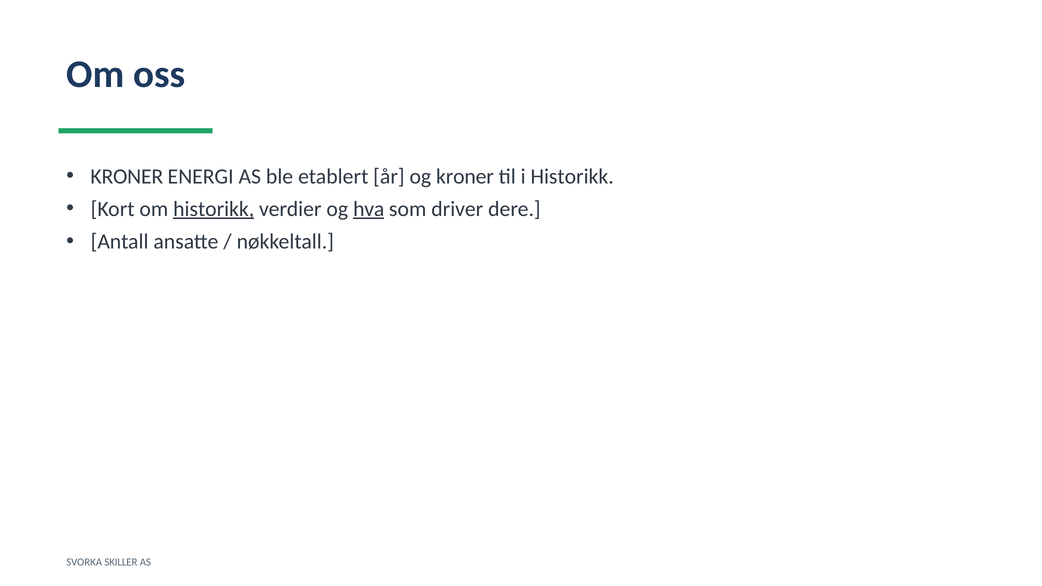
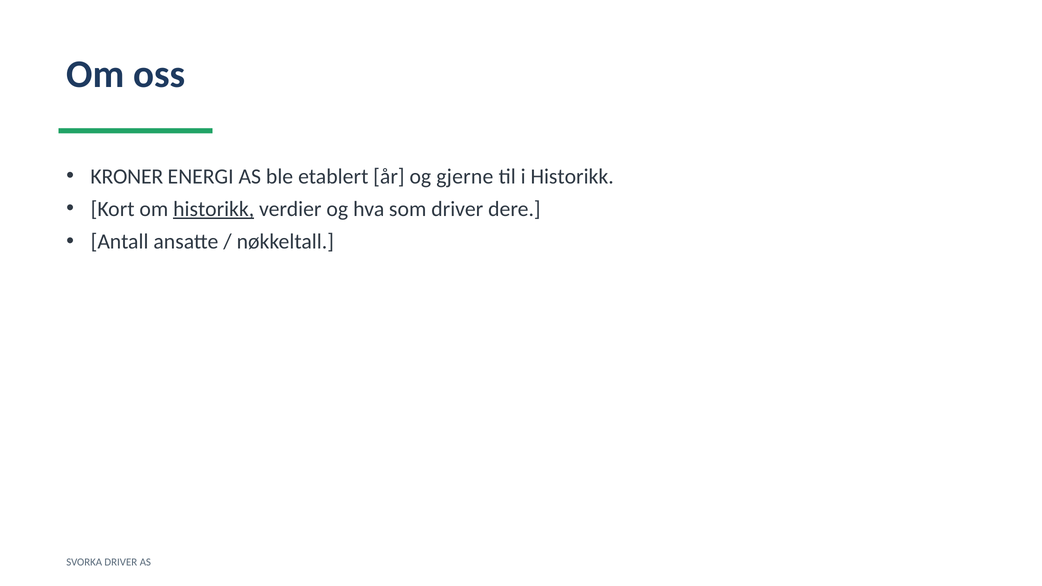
og kroner: kroner -> gjerne
hva underline: present -> none
SVORKA SKILLER: SKILLER -> DRIVER
